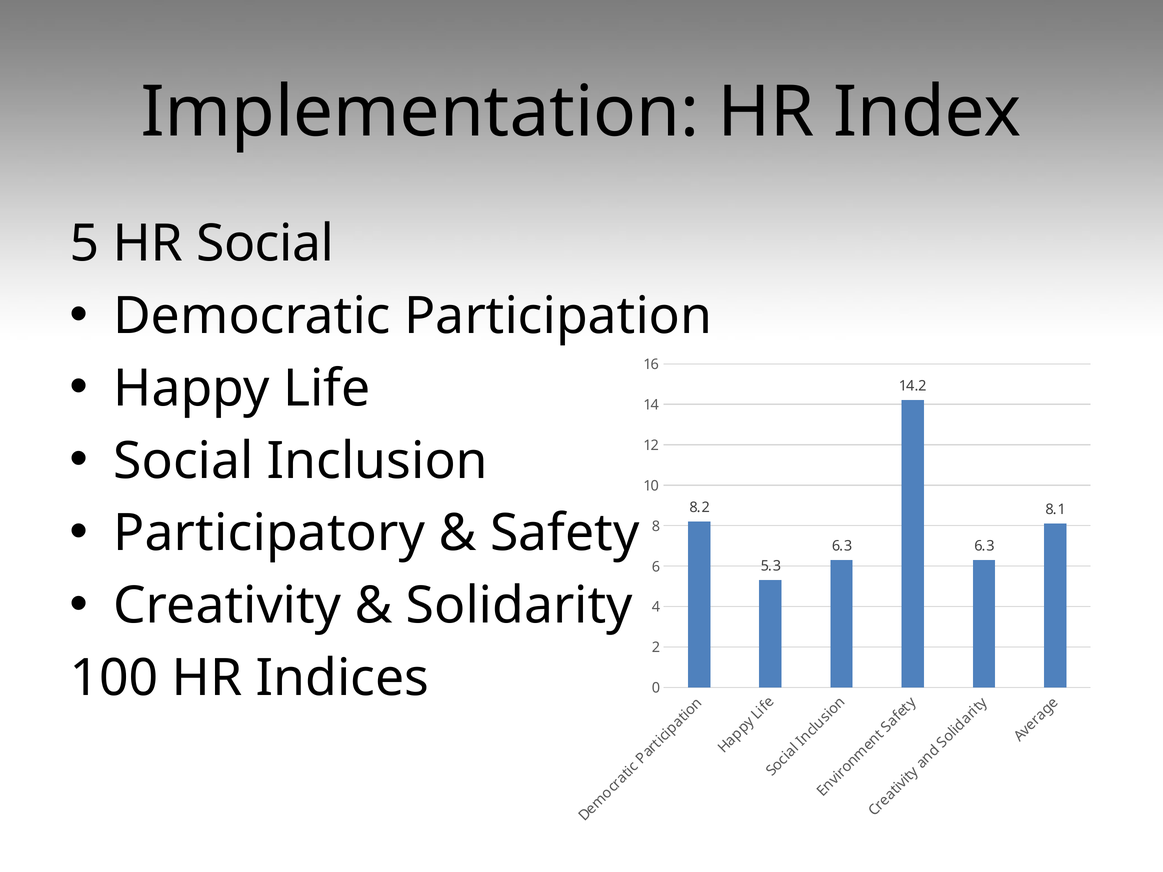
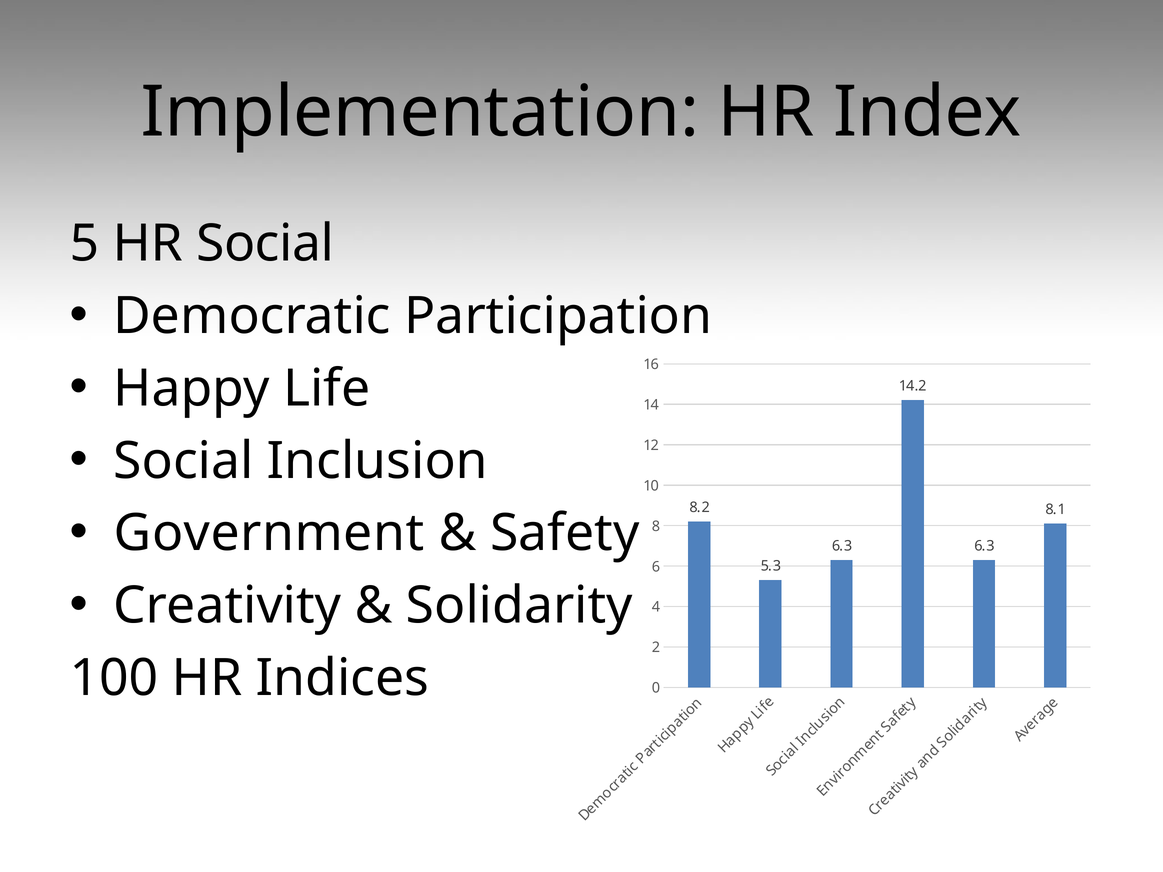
Participatory: Participatory -> Government
